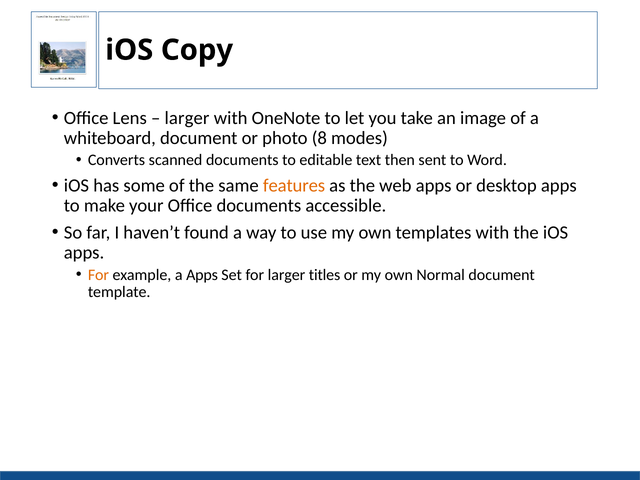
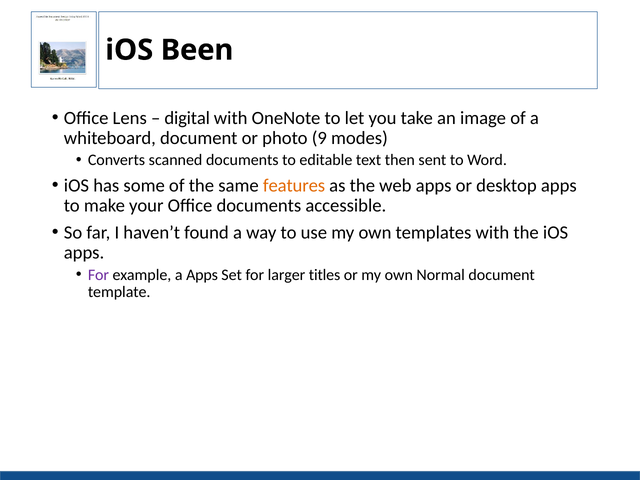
Copy: Copy -> Been
larger at (187, 118): larger -> digital
8: 8 -> 9
For at (98, 275) colour: orange -> purple
